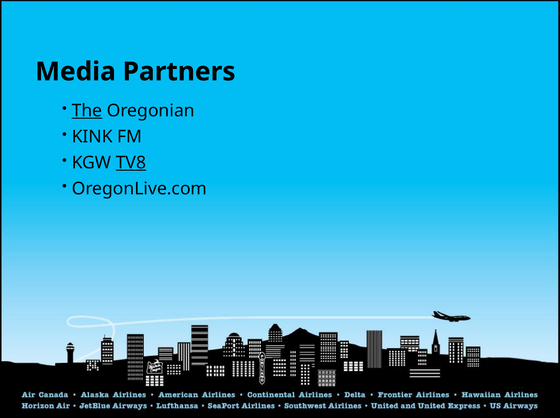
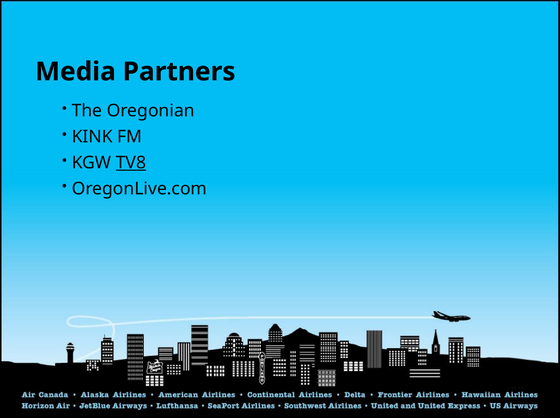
The underline: present -> none
